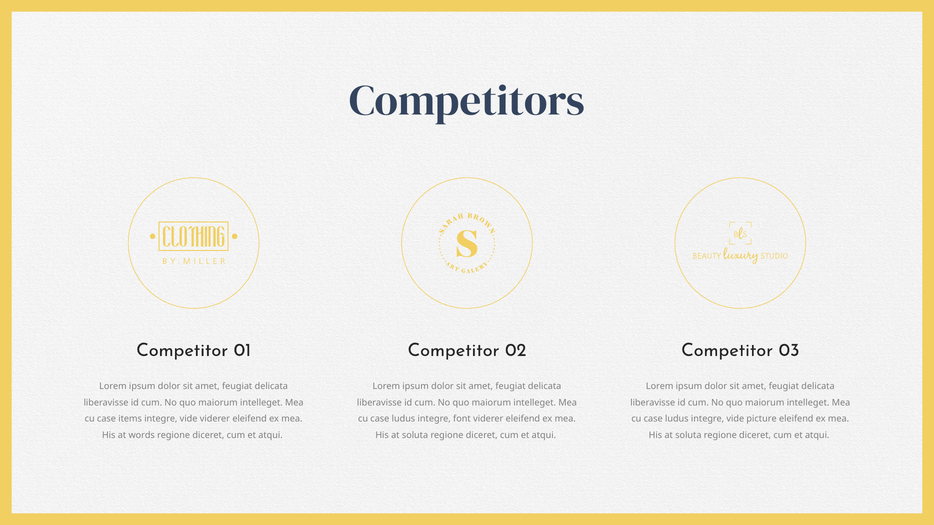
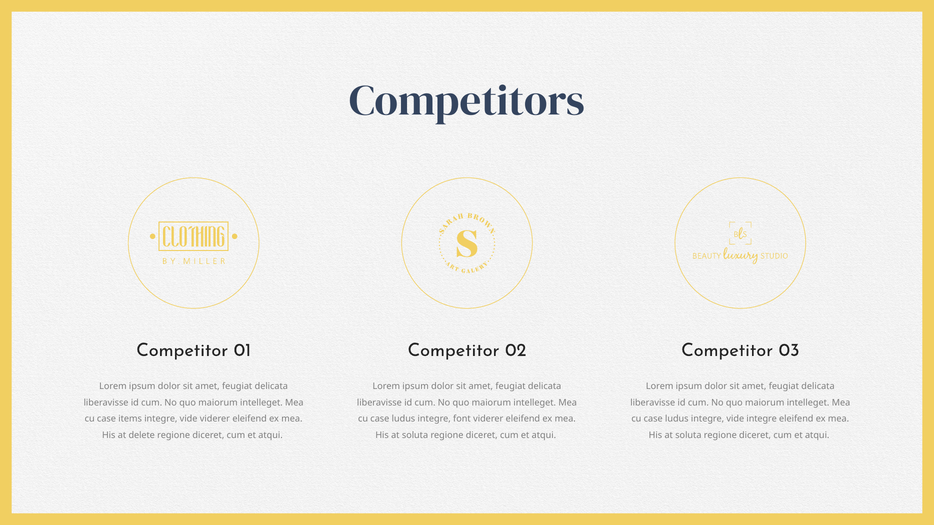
vide picture: picture -> integre
words: words -> delete
